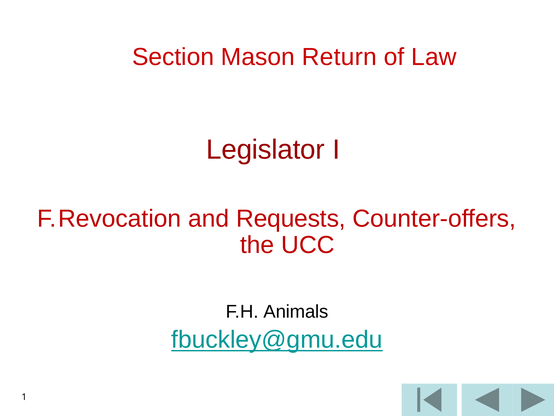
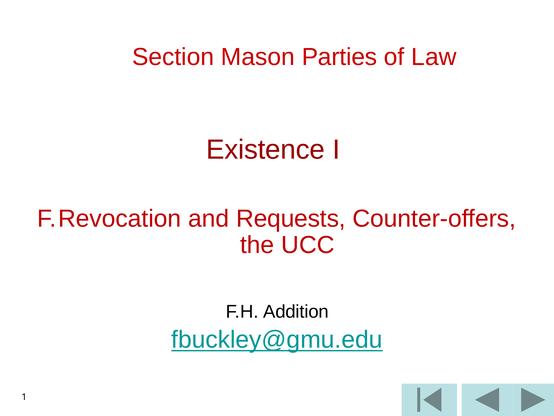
Return: Return -> Parties
Legislator: Legislator -> Existence
Animals: Animals -> Addition
